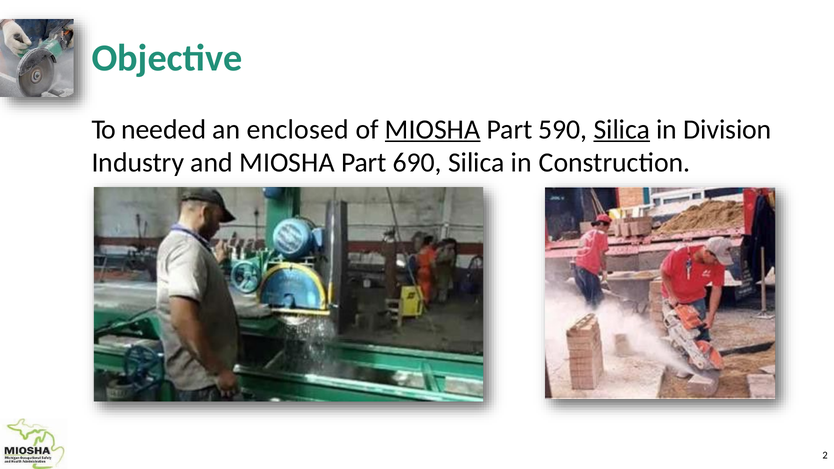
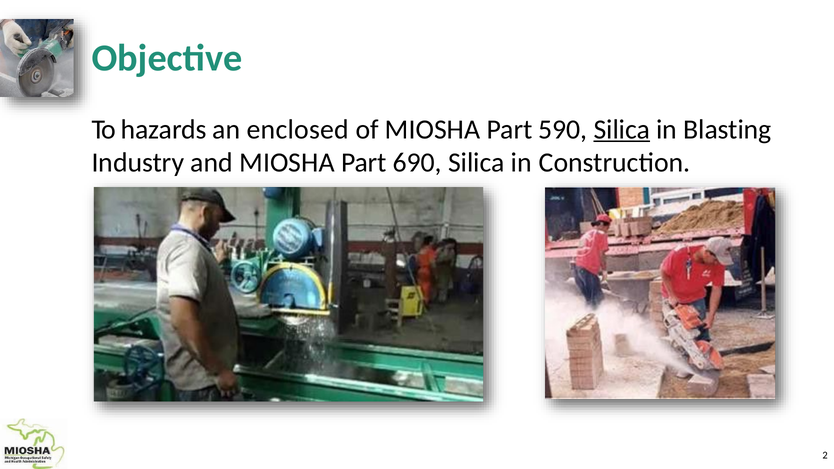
needed: needed -> hazards
MIOSHA at (433, 129) underline: present -> none
Division: Division -> Blasting
